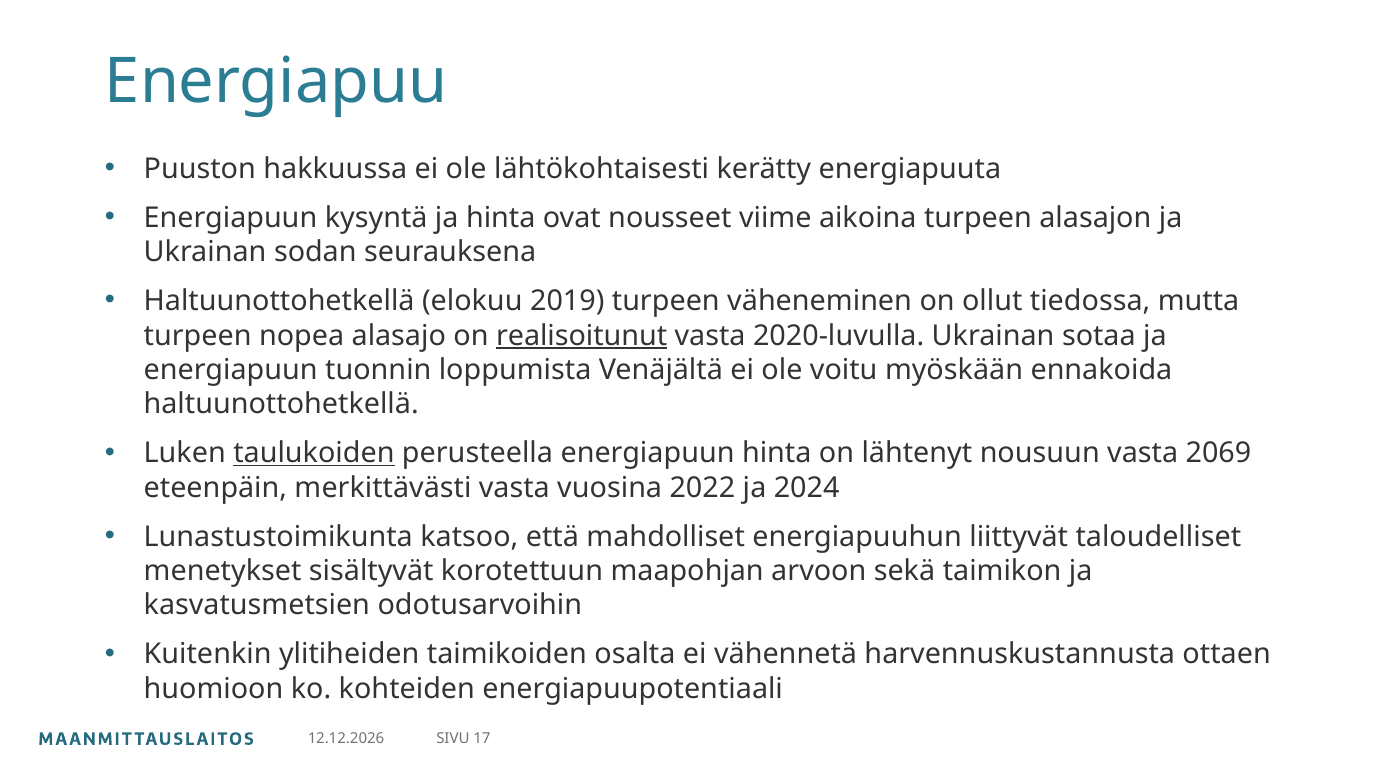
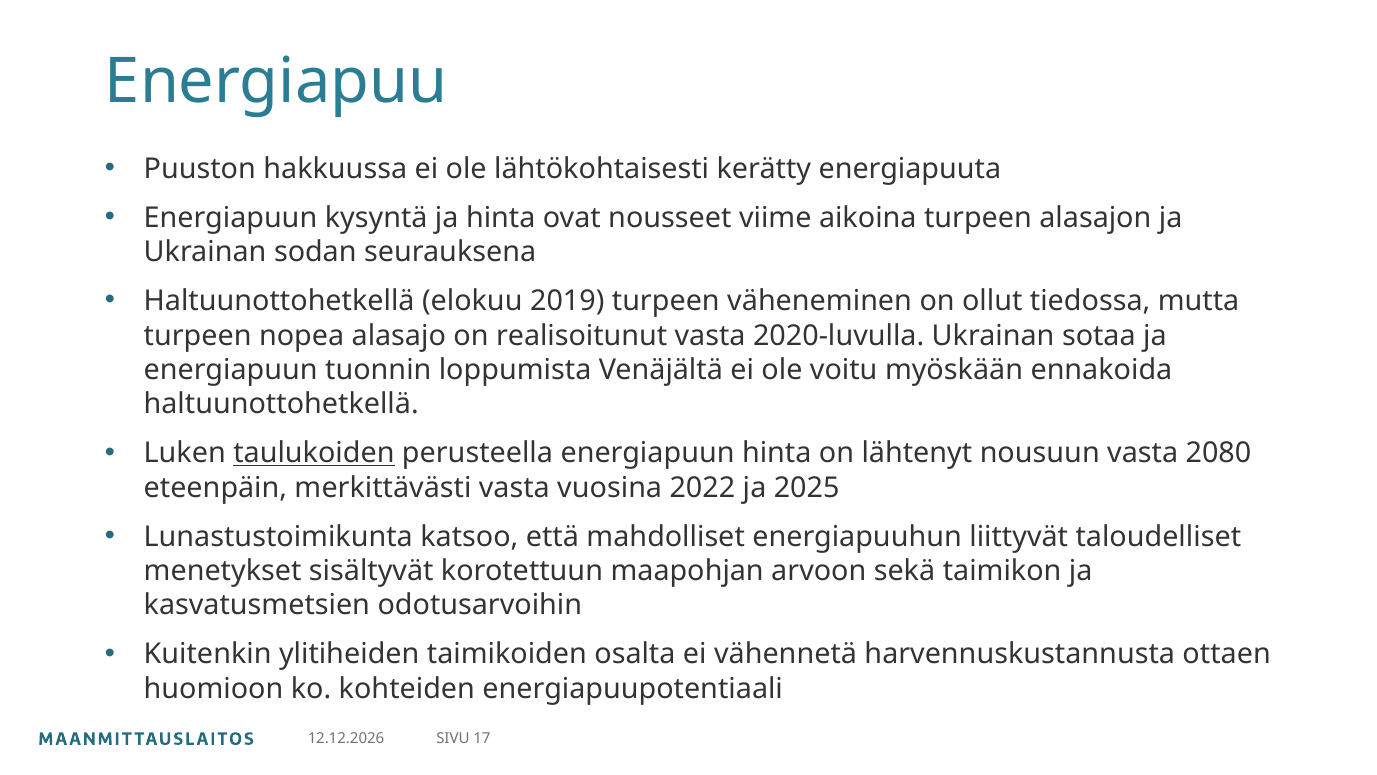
realisoitunut underline: present -> none
2069: 2069 -> 2080
2024: 2024 -> 2025
